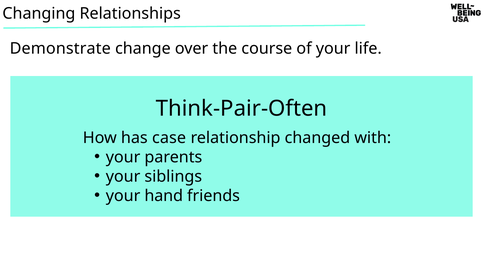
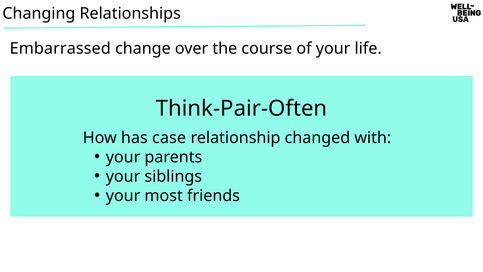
Demonstrate: Demonstrate -> Embarrassed
hand: hand -> most
